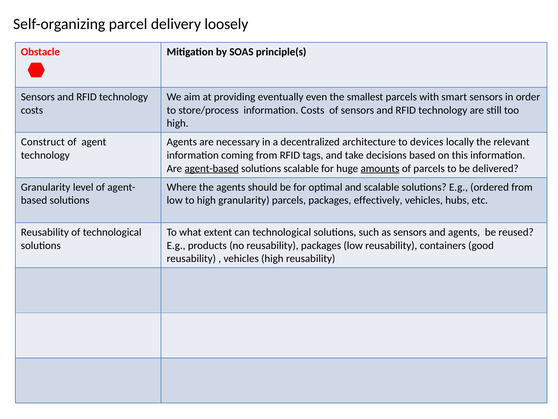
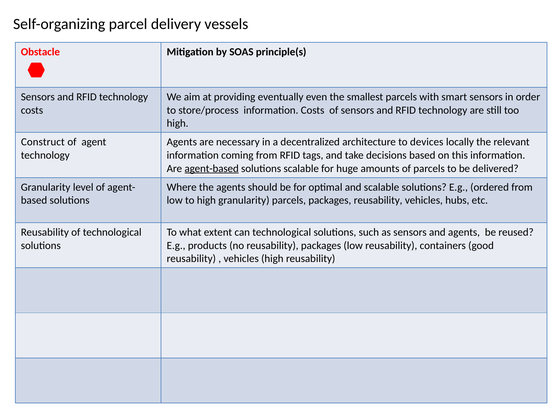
loosely: loosely -> vessels
amounts underline: present -> none
packages effectively: effectively -> reusability
